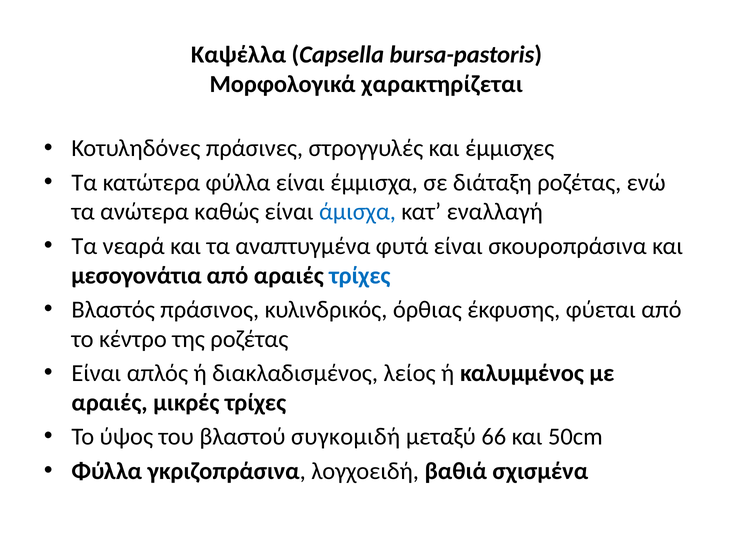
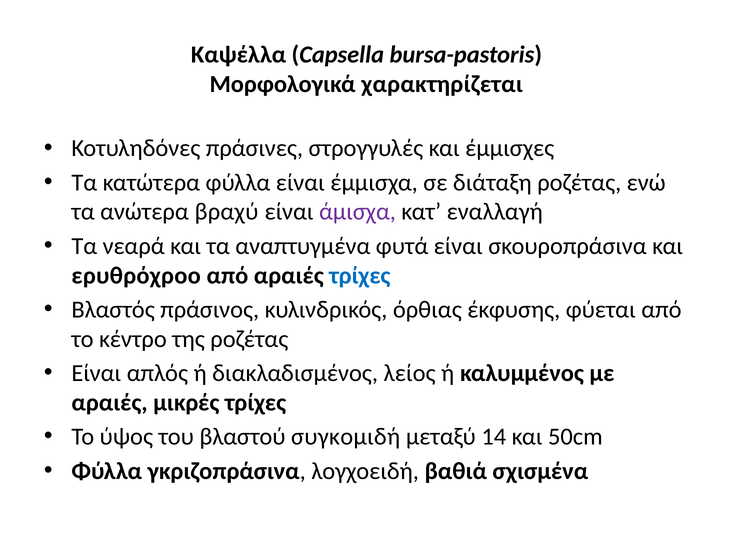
καθώς: καθώς -> βραχύ
άμισχα colour: blue -> purple
μεσογονάτια: μεσογονάτια -> ερυθρόχροο
66: 66 -> 14
